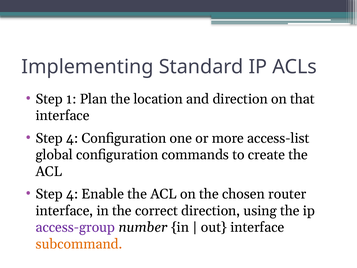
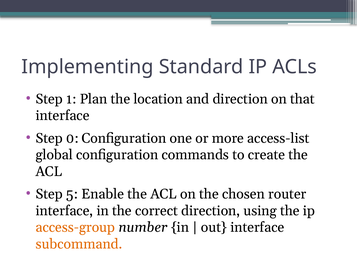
4 at (72, 138): 4 -> 0
4 at (72, 194): 4 -> 5
access-group colour: purple -> orange
